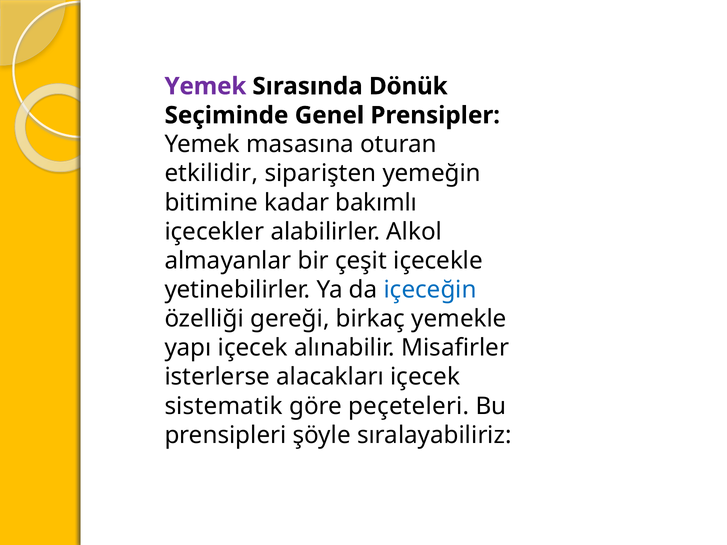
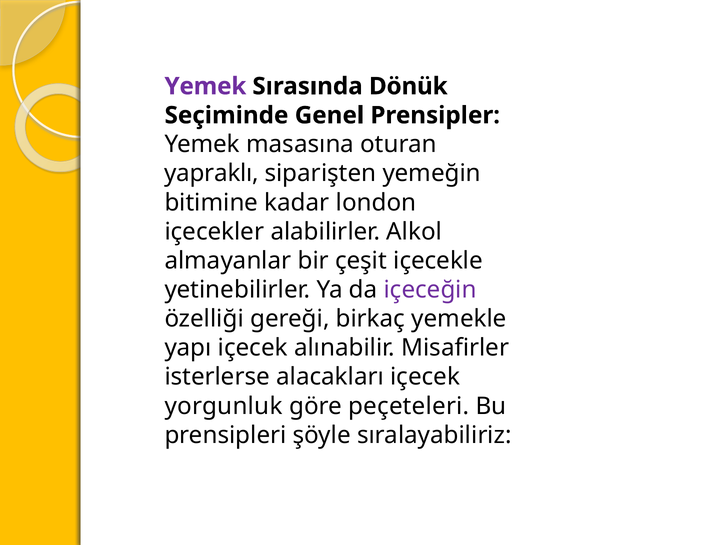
etkilidir: etkilidir -> yapraklı
bakımlı: bakımlı -> london
içeceğin colour: blue -> purple
sistematik: sistematik -> yorgunluk
